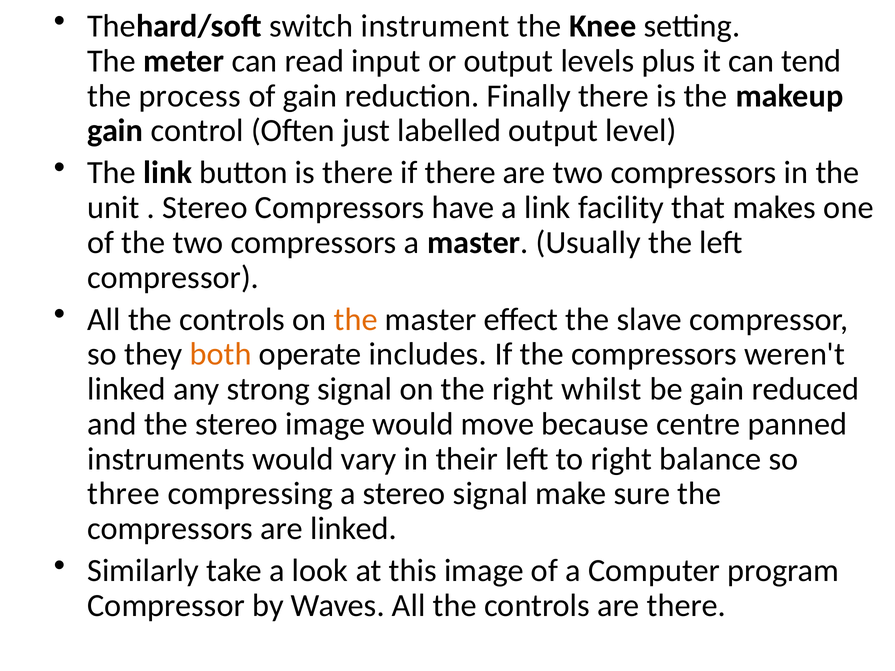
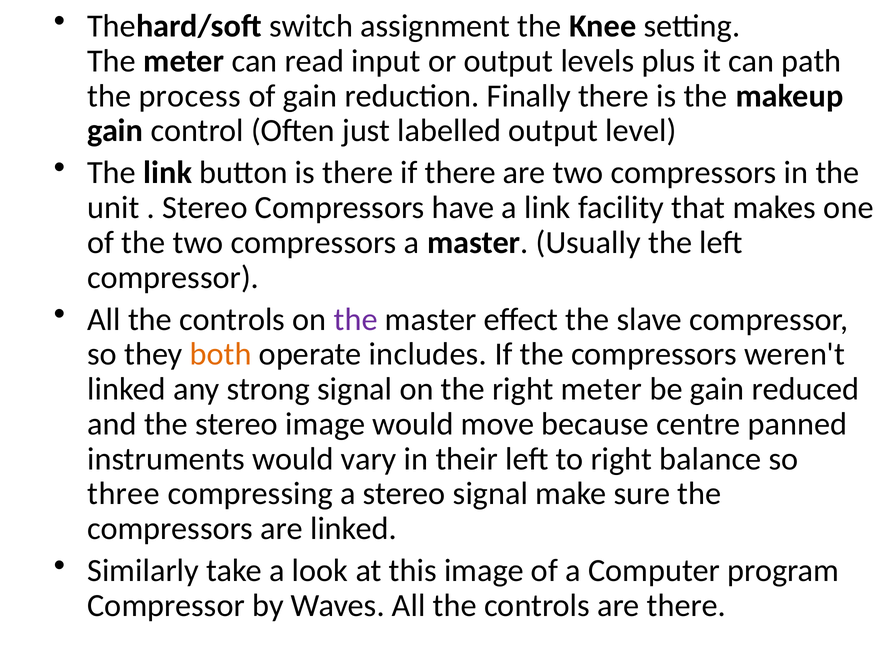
instrument: instrument -> assignment
tend: tend -> path
the at (356, 320) colour: orange -> purple
right whilst: whilst -> meter
